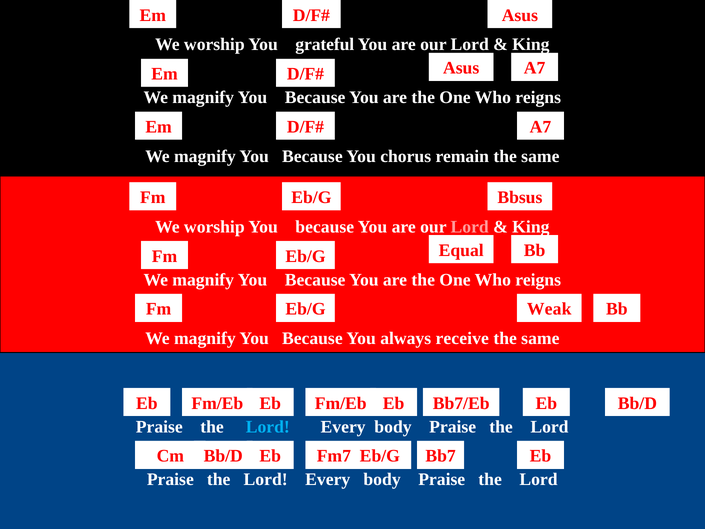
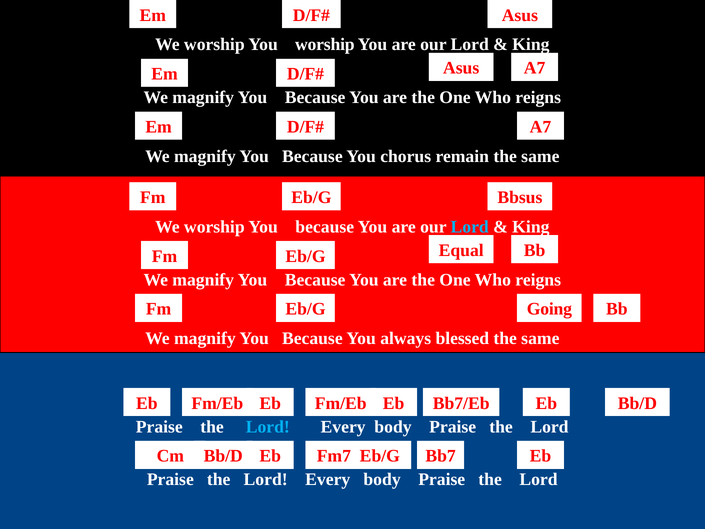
You grateful: grateful -> worship
Lord at (470, 227) colour: pink -> light blue
Weak: Weak -> Going
receive: receive -> blessed
